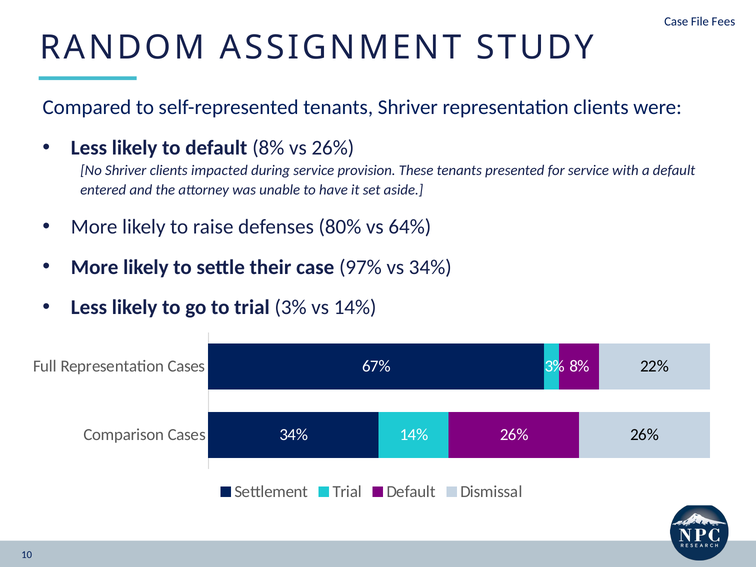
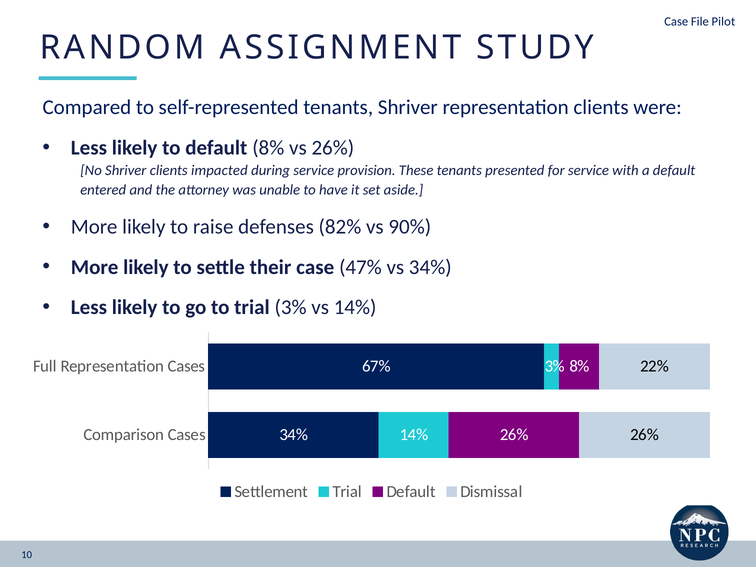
Fees: Fees -> Pilot
80%: 80% -> 82%
64%: 64% -> 90%
97%: 97% -> 47%
